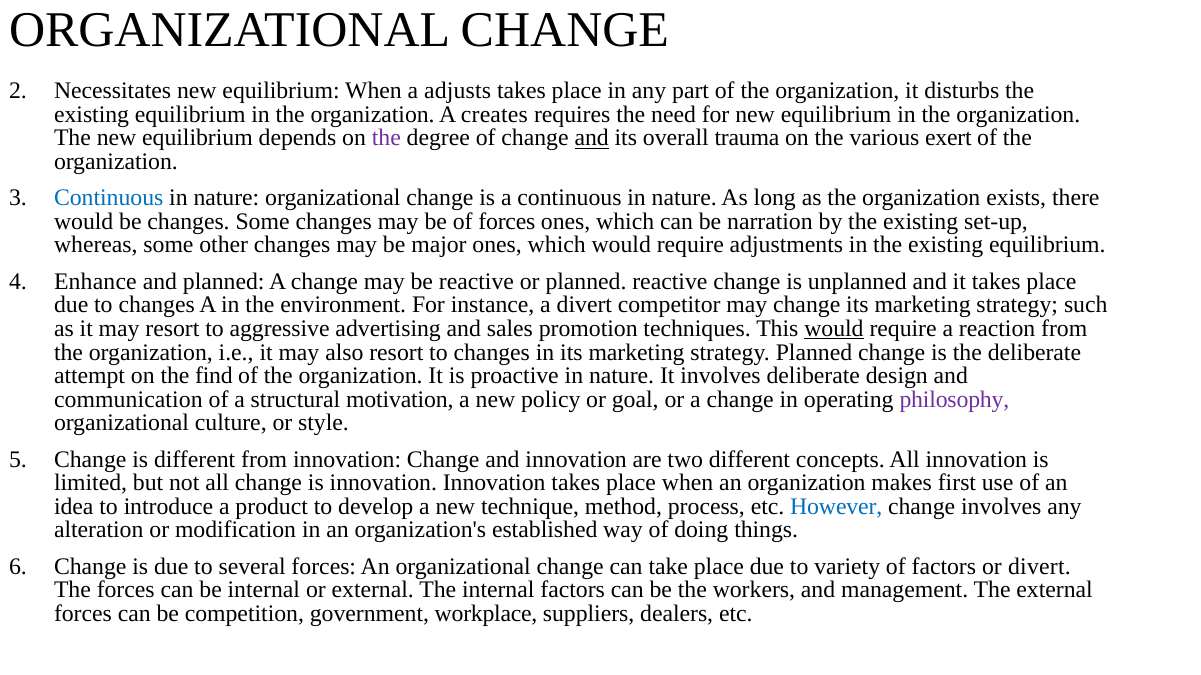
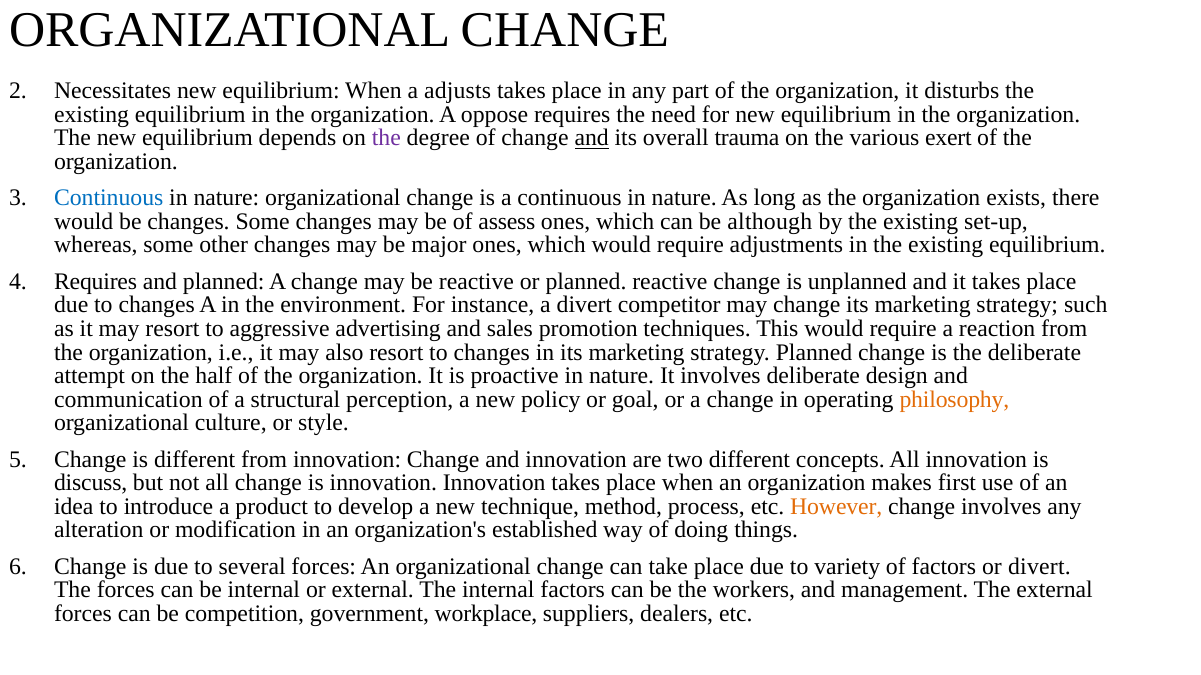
creates: creates -> oppose
of forces: forces -> assess
narration: narration -> although
Enhance at (95, 281): Enhance -> Requires
would at (834, 329) underline: present -> none
find: find -> half
motivation: motivation -> perception
philosophy colour: purple -> orange
limited: limited -> discuss
However colour: blue -> orange
